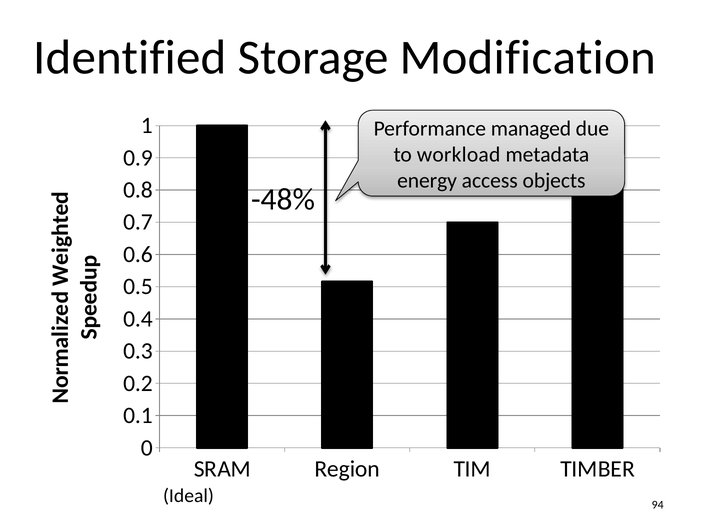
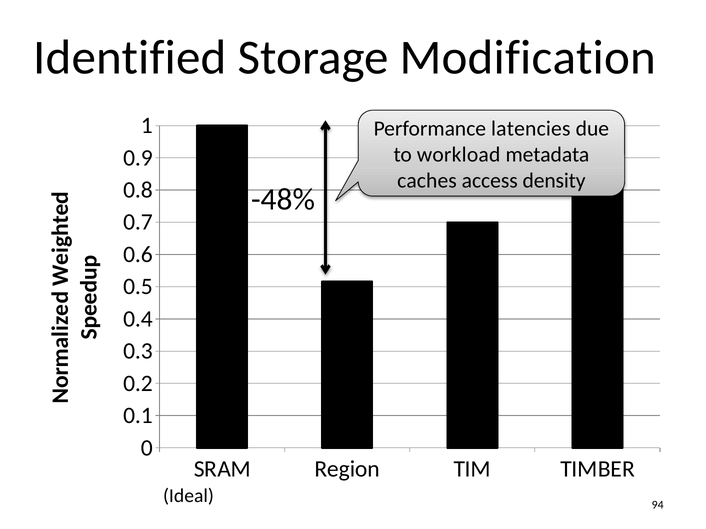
managed: managed -> latencies
energy: energy -> caches
objects: objects -> density
